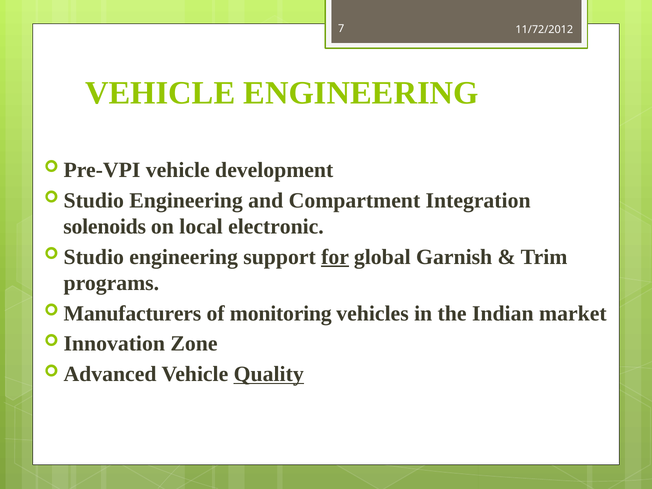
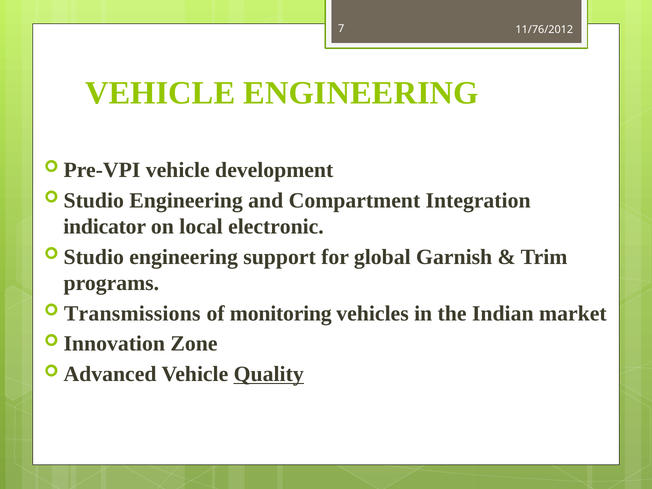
11/72/2012: 11/72/2012 -> 11/76/2012
solenoids: solenoids -> indicator
for underline: present -> none
Manufacturers: Manufacturers -> Transmissions
